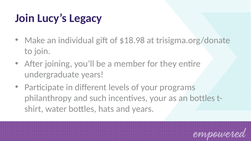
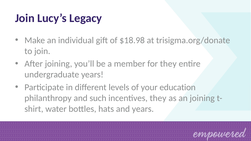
programs: programs -> education
incentives your: your -> they
an bottles: bottles -> joining
